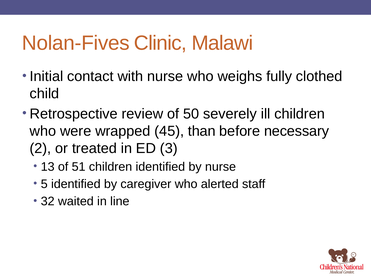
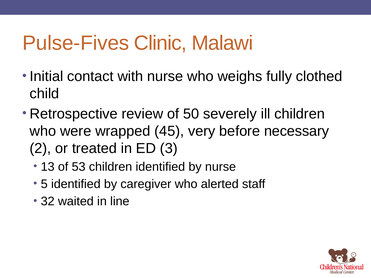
Nolan-Fives: Nolan-Fives -> Pulse-Fives
than: than -> very
51: 51 -> 53
